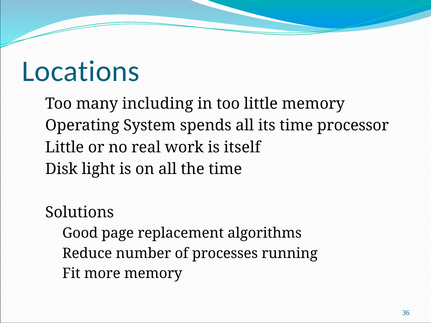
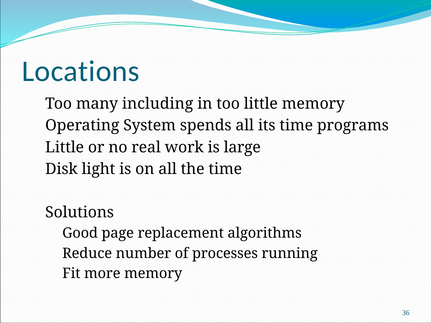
processor: processor -> programs
itself: itself -> large
